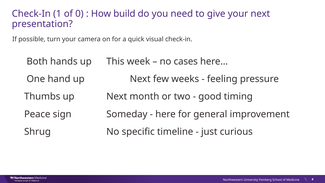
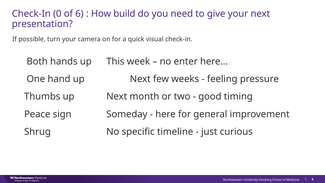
1: 1 -> 0
0: 0 -> 6
cases: cases -> enter
